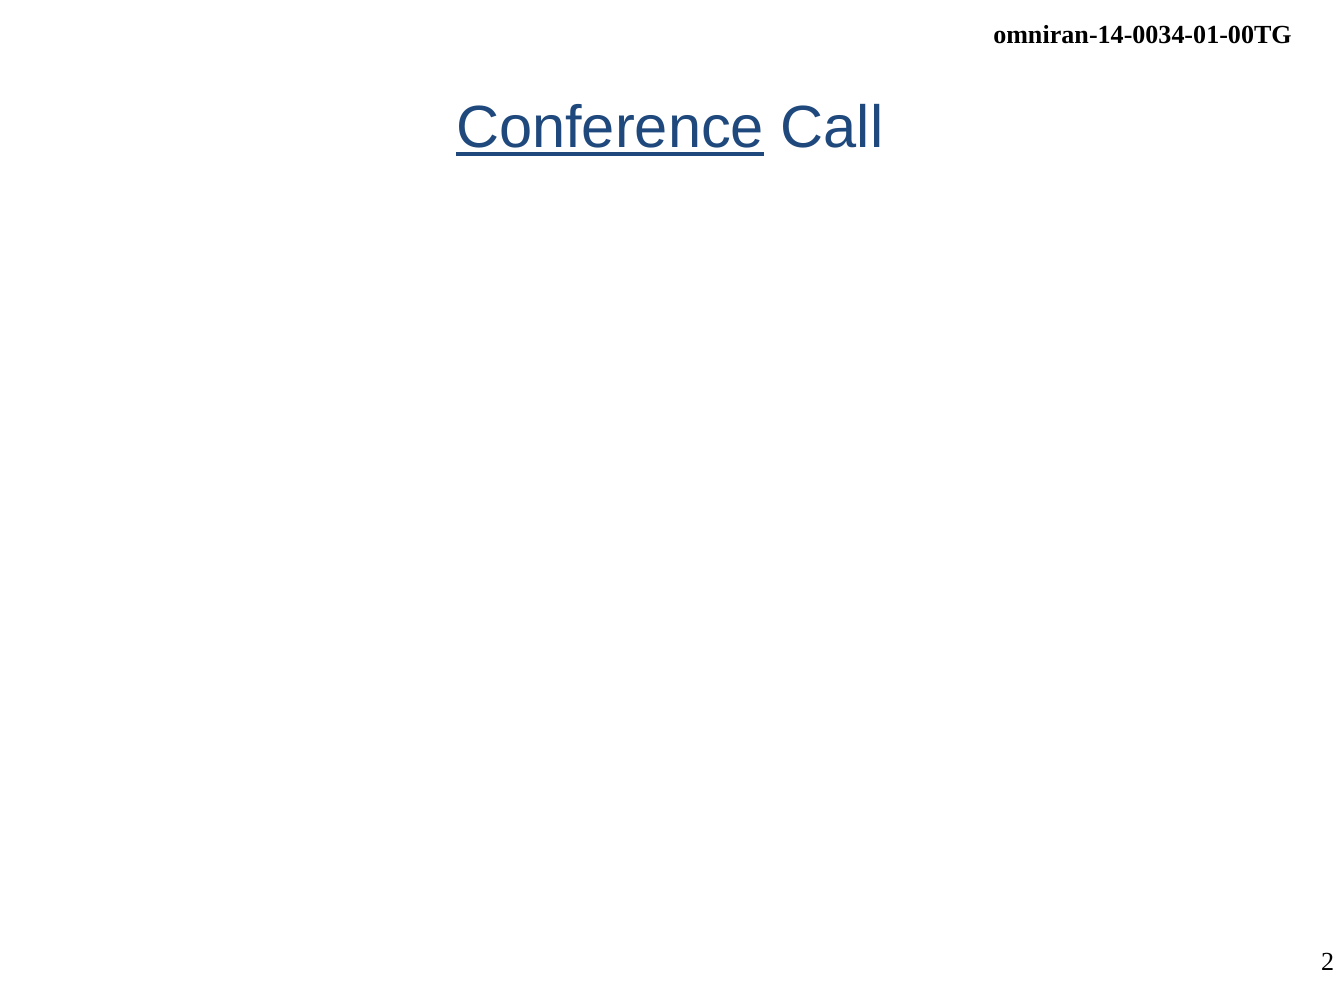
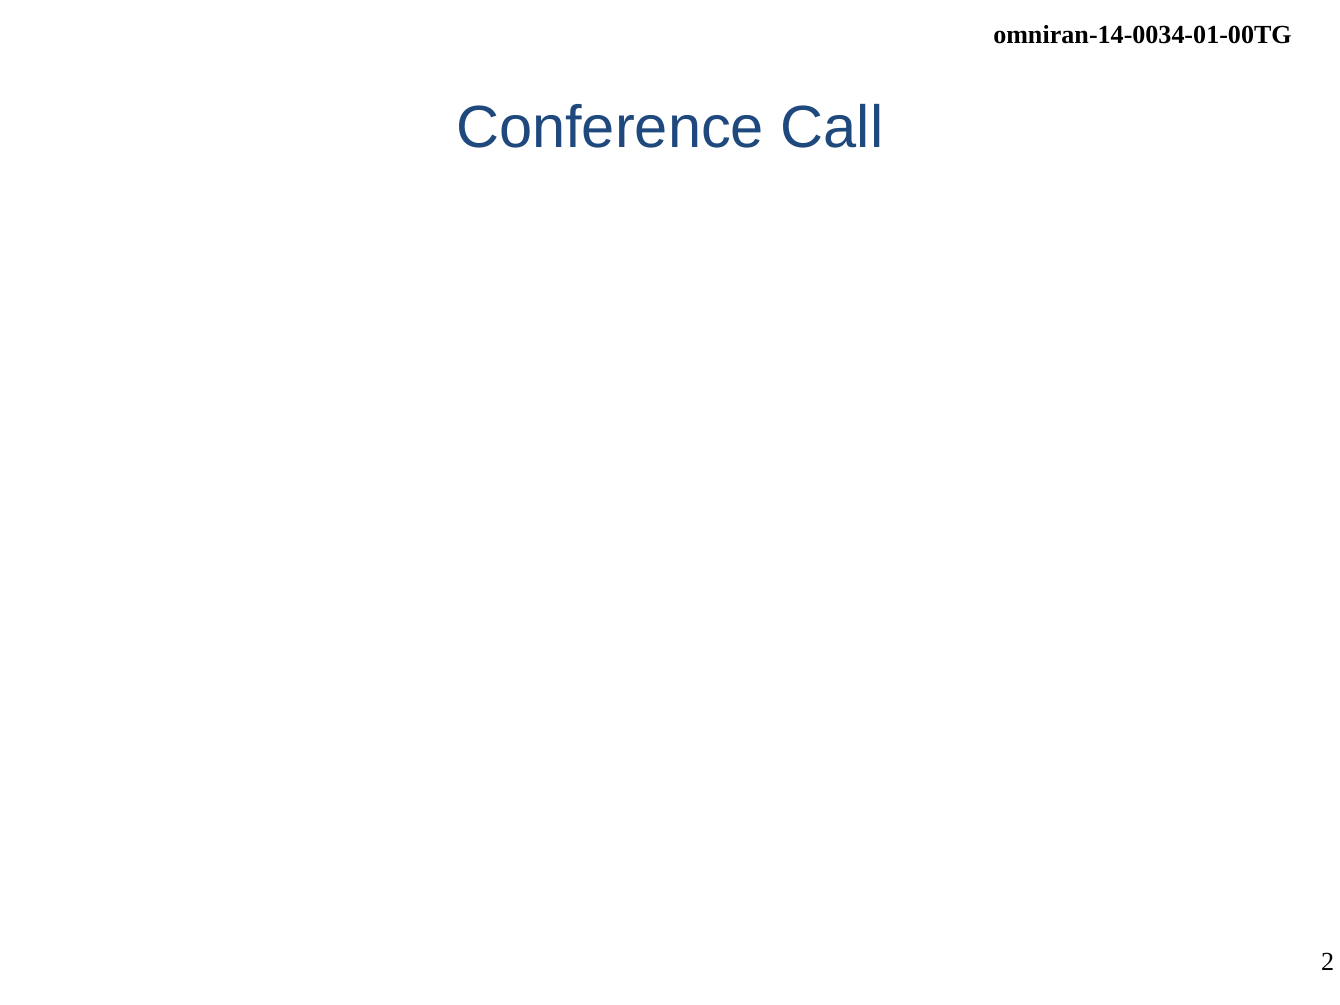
Conference at (610, 128) underline: present -> none
